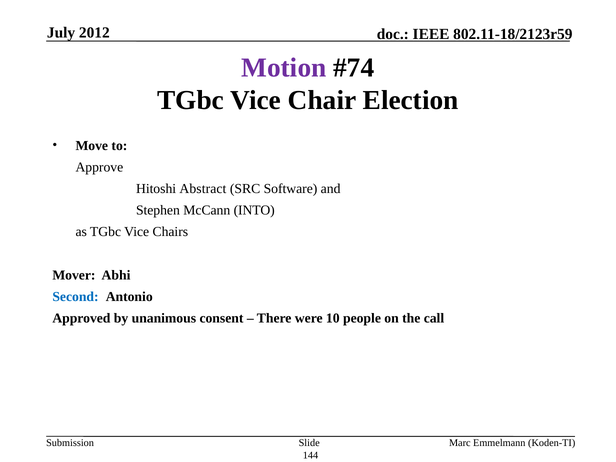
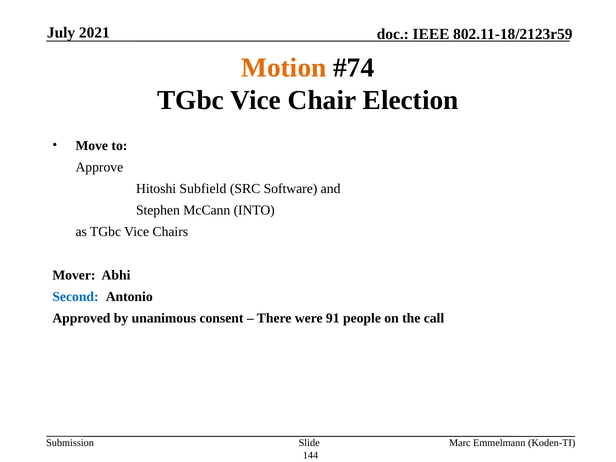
2012: 2012 -> 2021
Motion colour: purple -> orange
Abstract: Abstract -> Subfield
10: 10 -> 91
